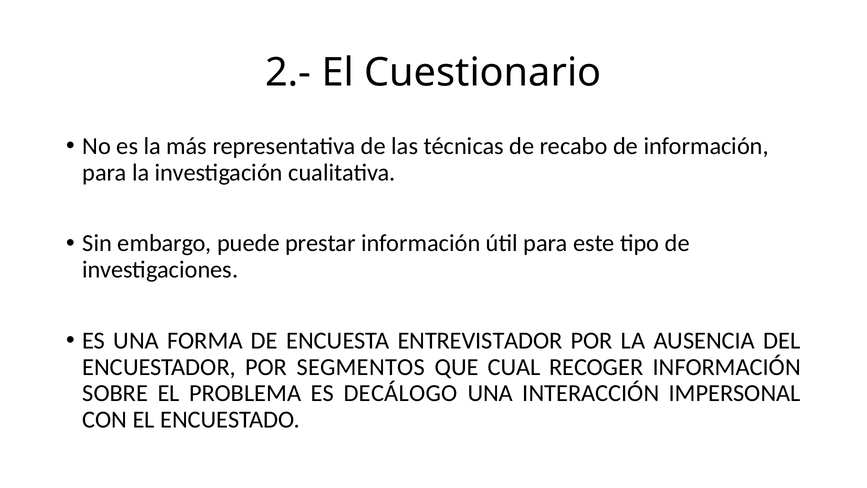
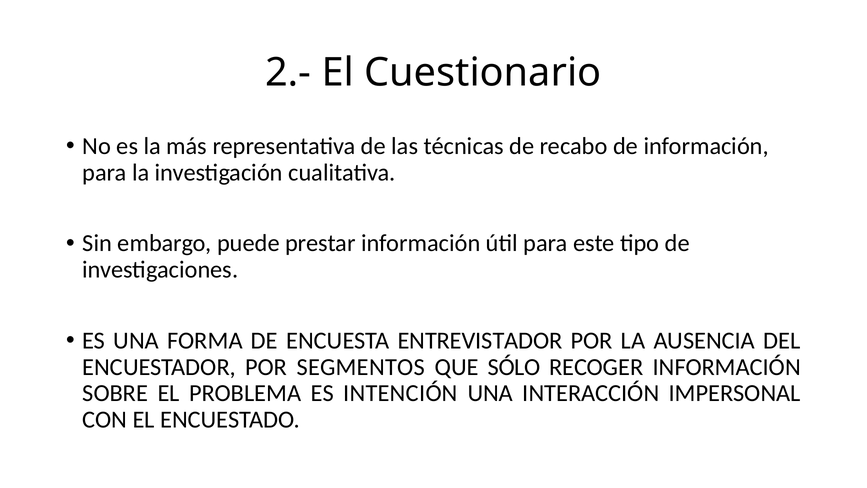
CUAL: CUAL -> SÓLO
DECÁLOGO: DECÁLOGO -> INTENCIÓN
